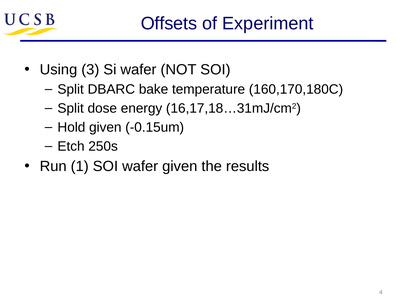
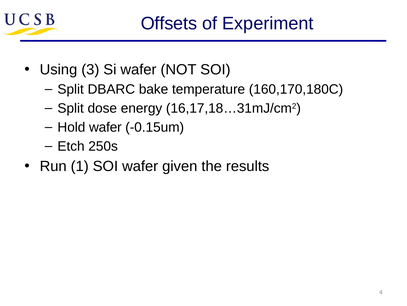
Hold given: given -> wafer
